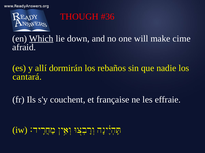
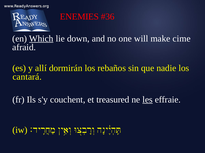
THOUGH: THOUGH -> ENEMIES
française: française -> treasured
les underline: none -> present
